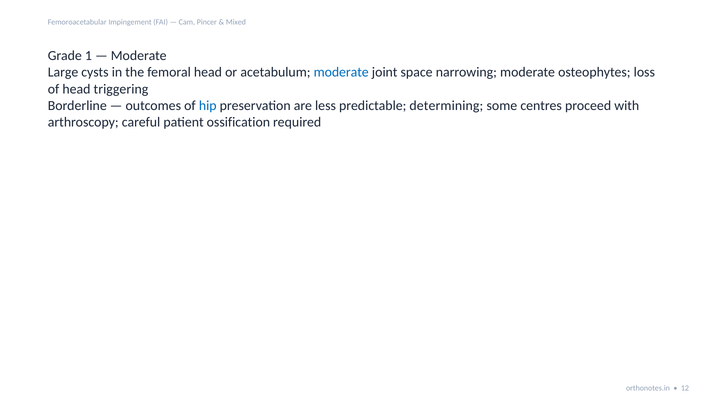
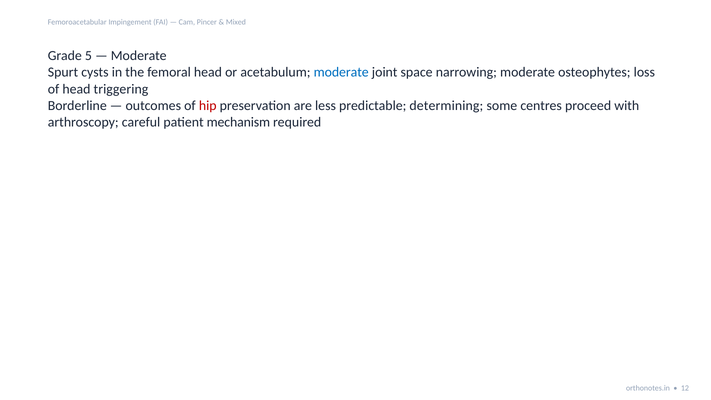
1: 1 -> 5
Large: Large -> Spurt
hip colour: blue -> red
ossification: ossification -> mechanism
